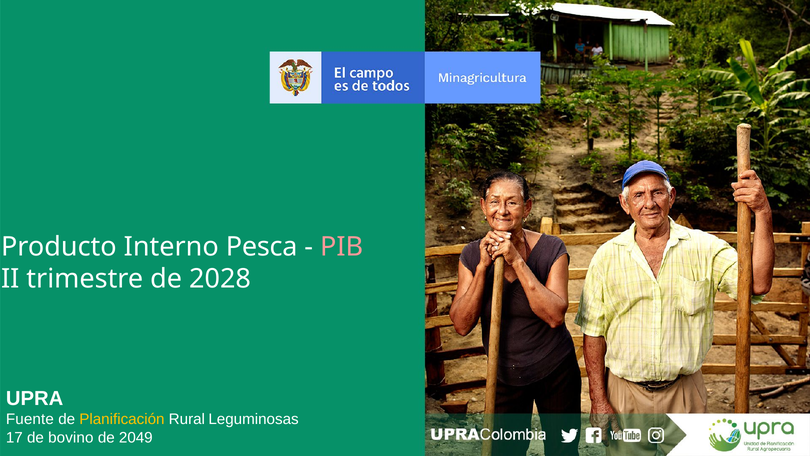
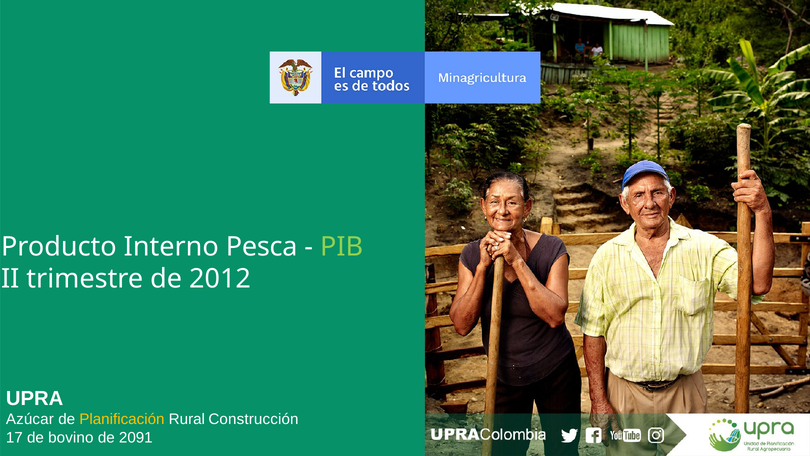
PIB colour: pink -> light green
2028: 2028 -> 2012
Fuente: Fuente -> Azúcar
Leguminosas: Leguminosas -> Construcción
2049: 2049 -> 2091
